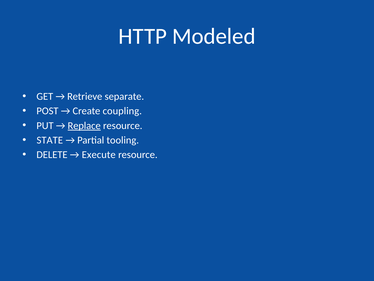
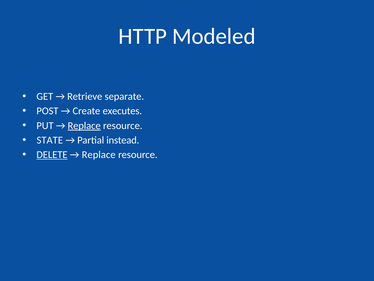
coupling: coupling -> executes
tooling: tooling -> instead
DELETE underline: none -> present
Execute at (99, 155): Execute -> Replace
